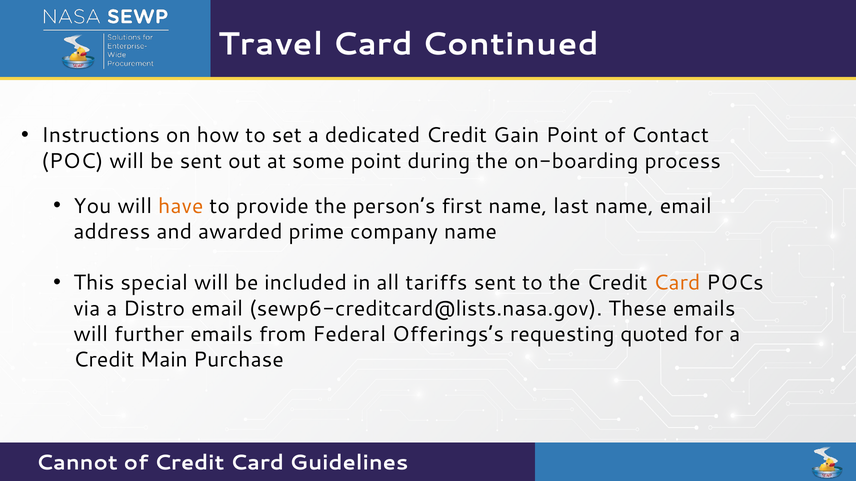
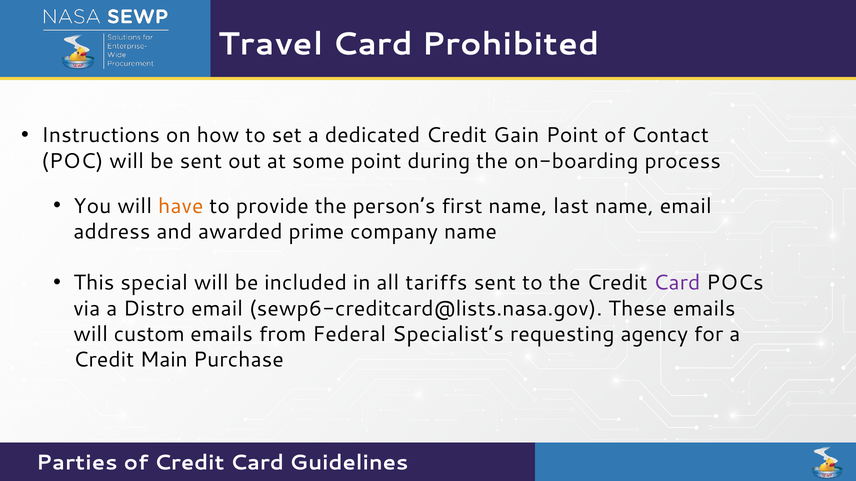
Continued: Continued -> Prohibited
Card at (677, 283) colour: orange -> purple
further: further -> custom
Offerings’s: Offerings’s -> Specialist’s
quoted: quoted -> agency
Cannot: Cannot -> Parties
